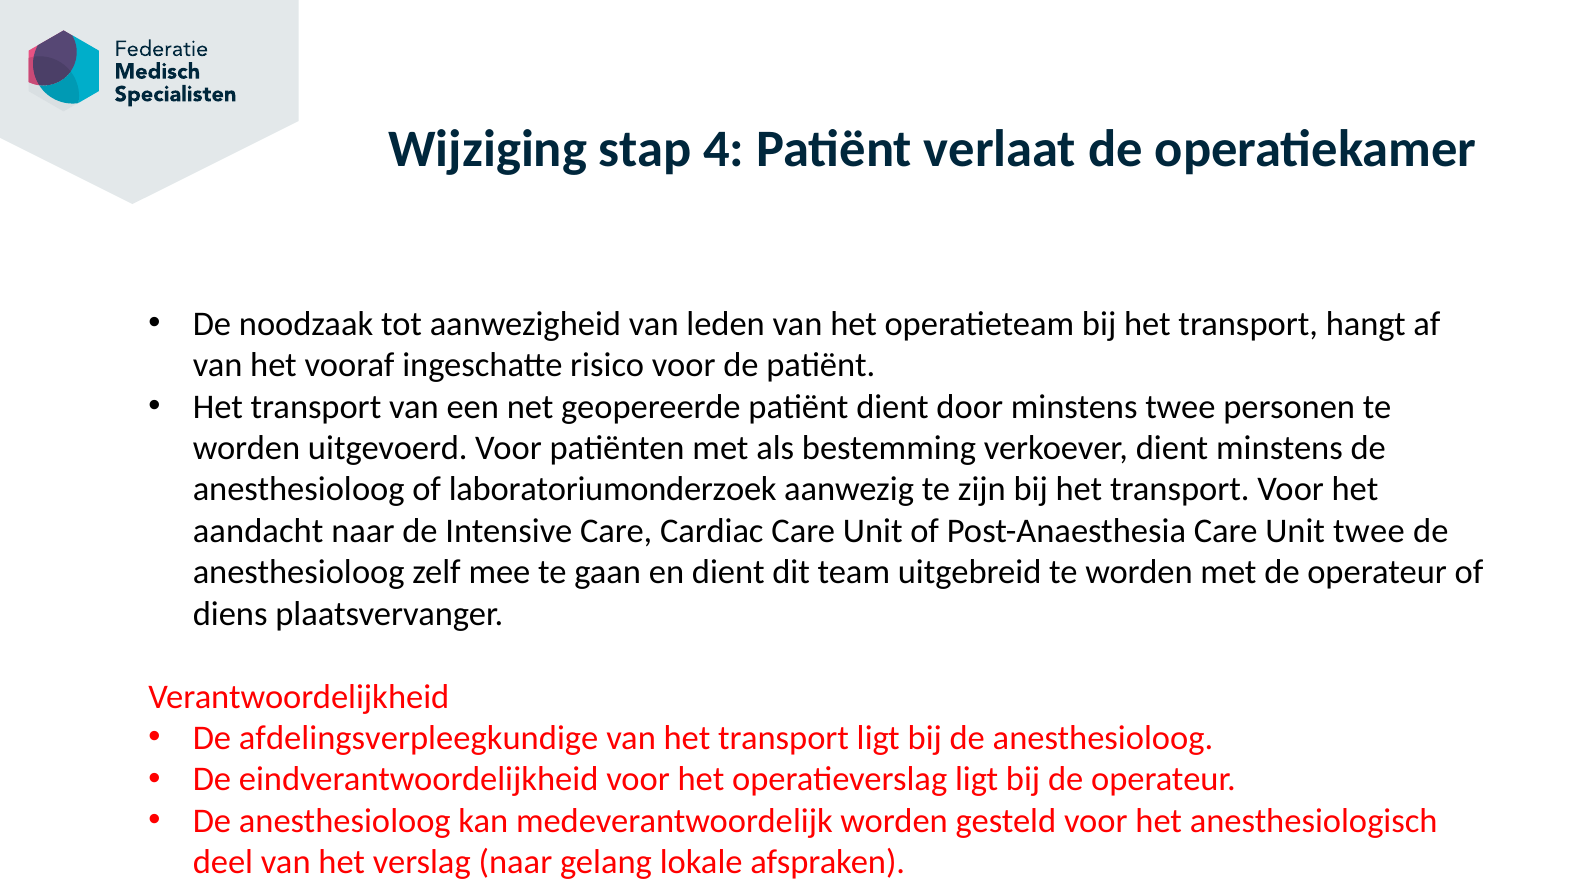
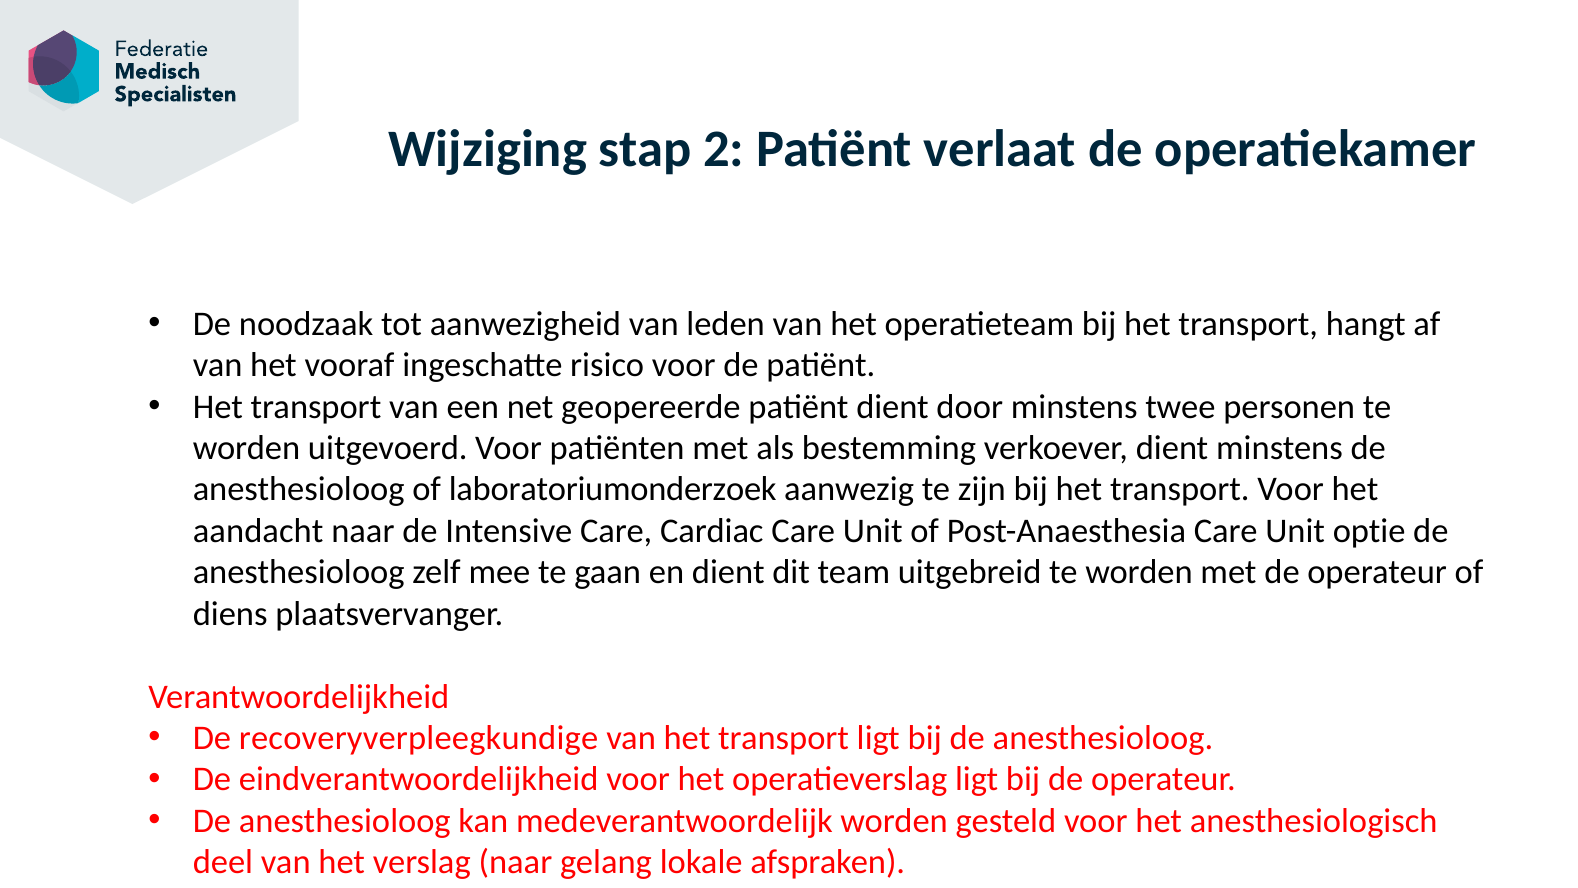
4: 4 -> 2
Unit twee: twee -> optie
afdelingsverpleegkundige: afdelingsverpleegkundige -> recoveryverpleegkundige
